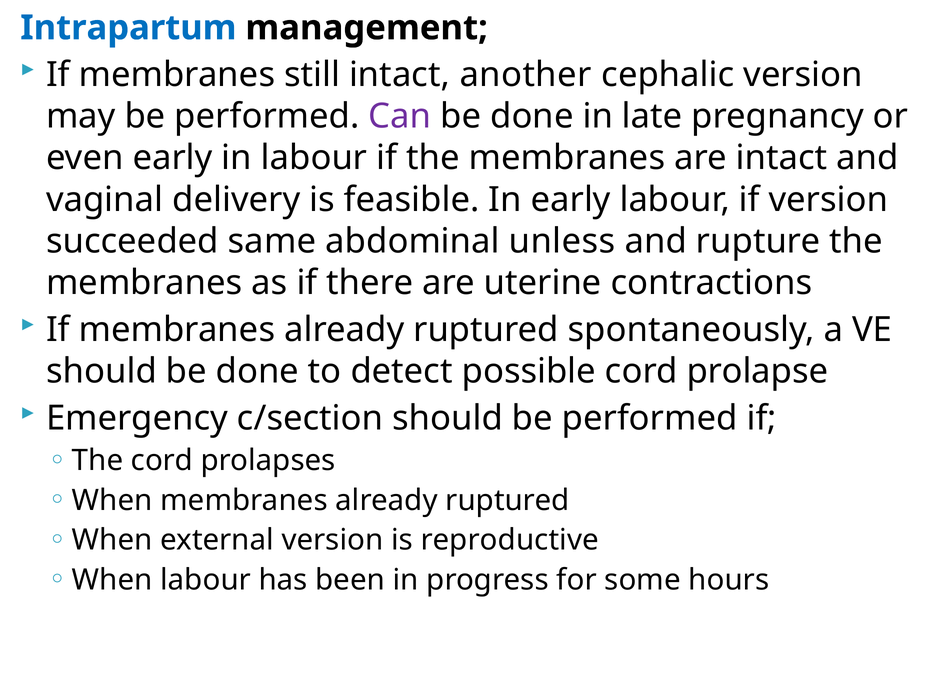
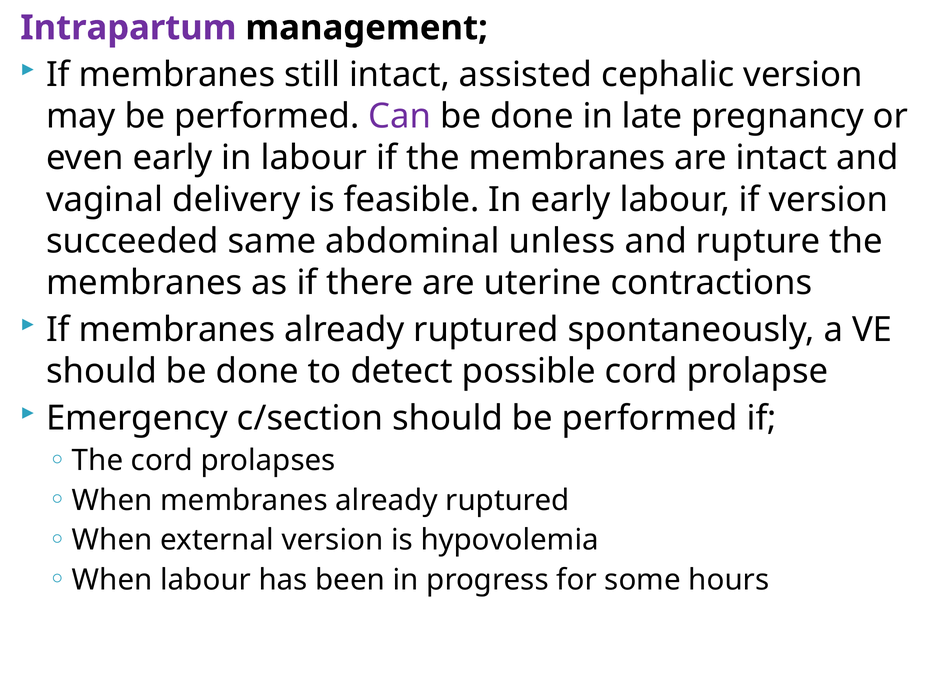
Intrapartum colour: blue -> purple
another: another -> assisted
reproductive: reproductive -> hypovolemia
